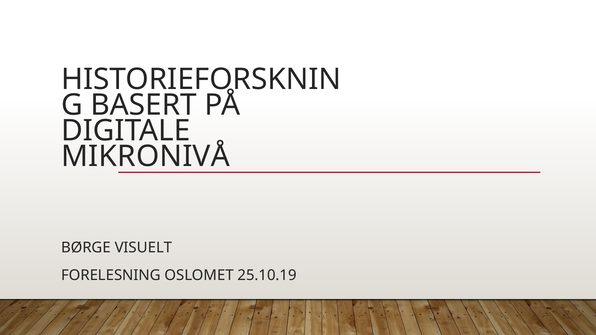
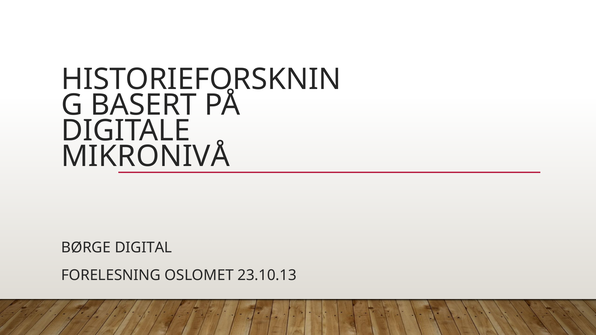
VISUELT: VISUELT -> DIGITAL
25.10.19: 25.10.19 -> 23.10.13
